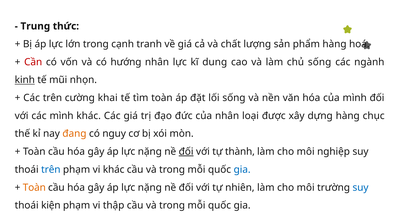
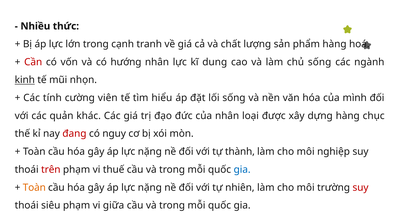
Trung: Trung -> Nhiều
Các trên: trên -> tính
khai: khai -> viên
tìm toàn: toàn -> hiểu
các mình: mình -> quản
đang colour: orange -> red
đối at (186, 152) underline: present -> none
trên at (51, 169) colour: blue -> red
vi khác: khác -> thuế
suy at (361, 187) colour: blue -> red
kiện: kiện -> siêu
thập: thập -> giữa
